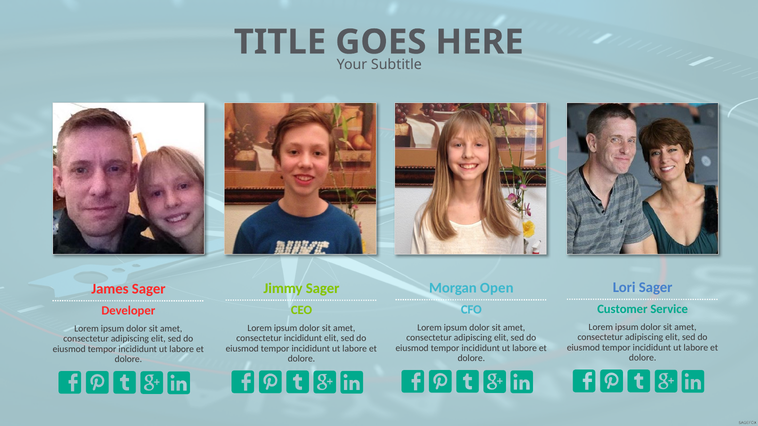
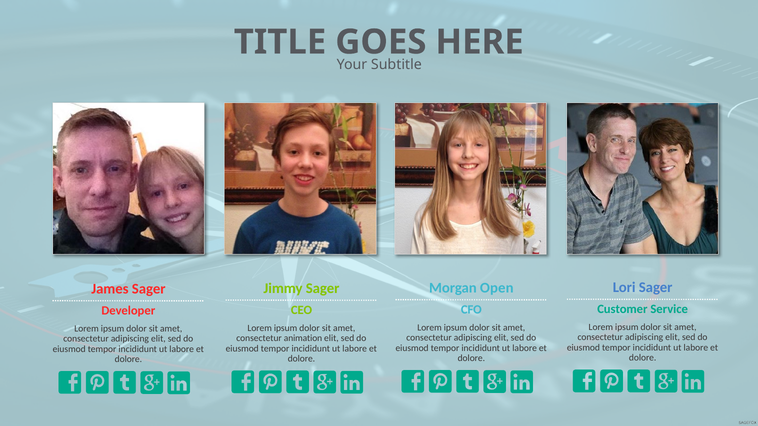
consectetur incididunt: incididunt -> animation
